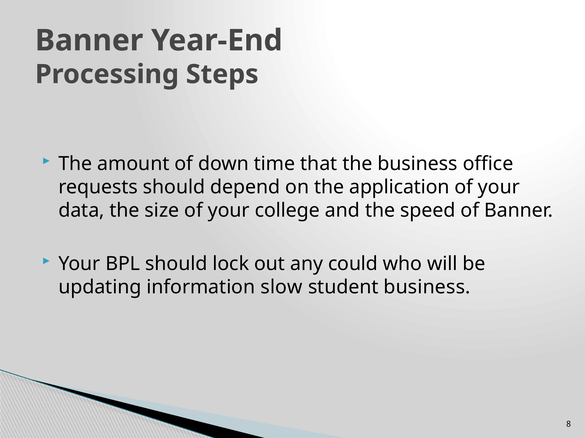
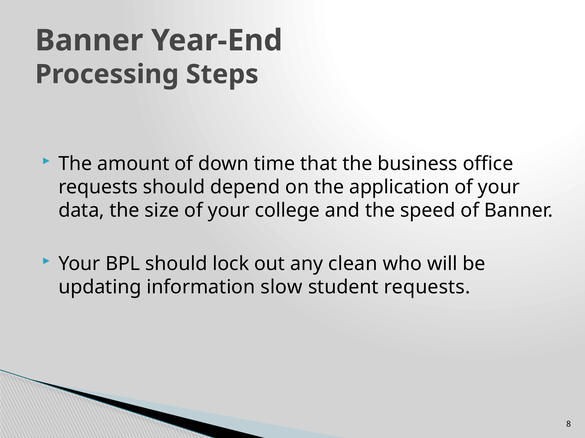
could: could -> clean
student business: business -> requests
